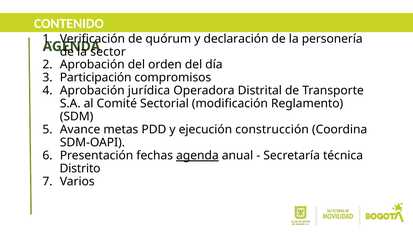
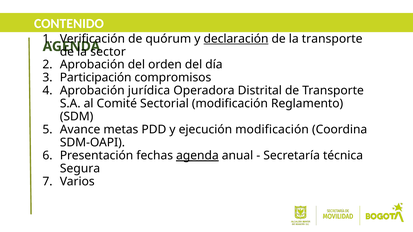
declaración underline: none -> present
la personería: personería -> transporte
ejecución construcción: construcción -> modificación
Distrito: Distrito -> Segura
